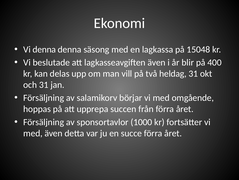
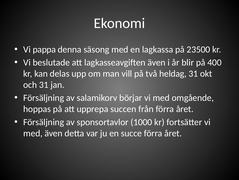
Vi denna: denna -> pappa
15048: 15048 -> 23500
